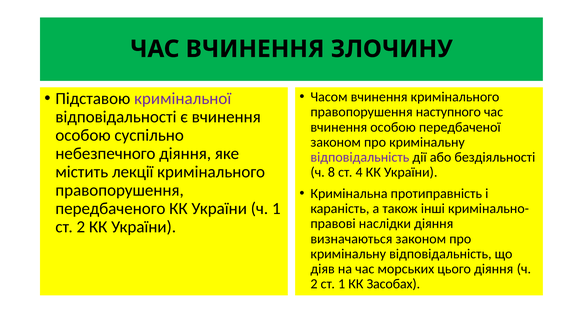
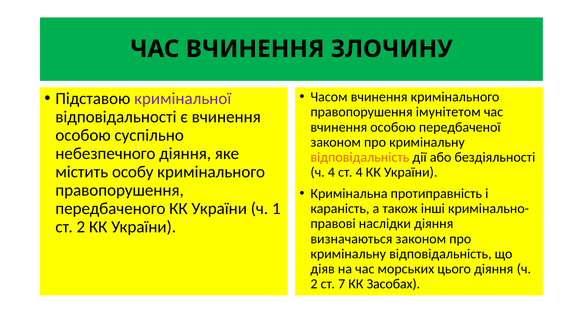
наступного: наступного -> імунітетом
відповідальність at (360, 157) colour: purple -> orange
лекції: лекції -> особу
ч 8: 8 -> 4
ст 1: 1 -> 7
